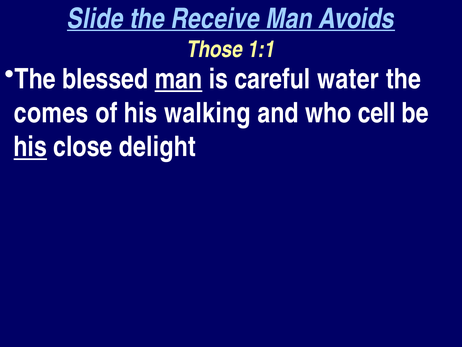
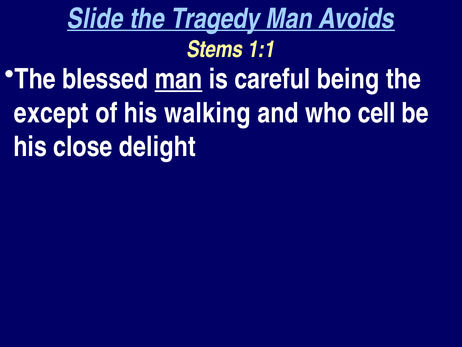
Receive: Receive -> Tragedy
Those: Those -> Stems
water: water -> being
comes: comes -> except
his at (30, 147) underline: present -> none
